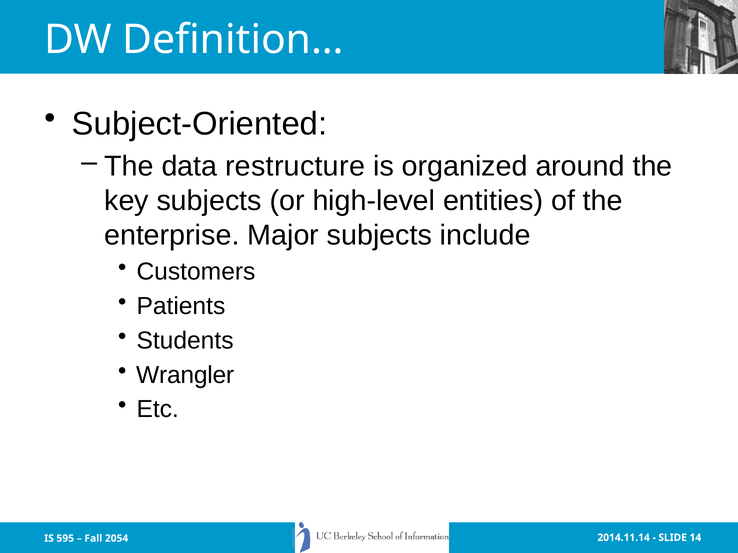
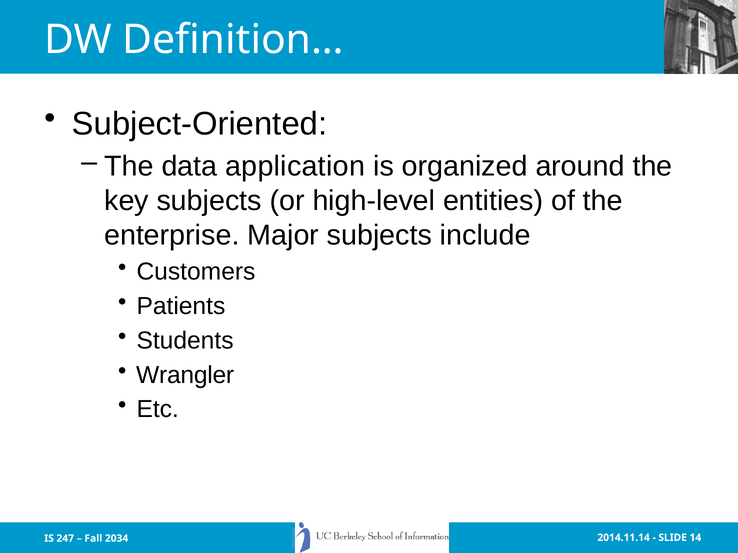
restructure: restructure -> application
595: 595 -> 247
2054: 2054 -> 2034
